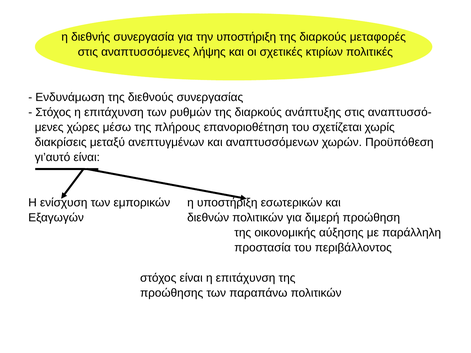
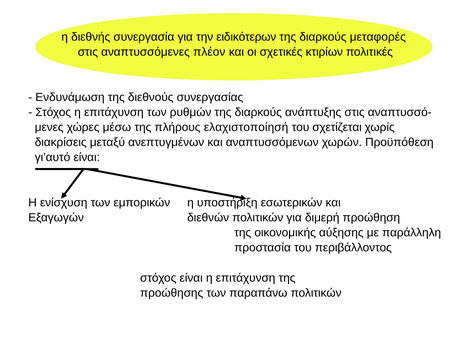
την υποστήριξη: υποστήριξη -> ειδικότερων
λήψης: λήψης -> πλέον
επανοριοθέτηση: επανοριοθέτηση -> ελαχιστοποίησή
